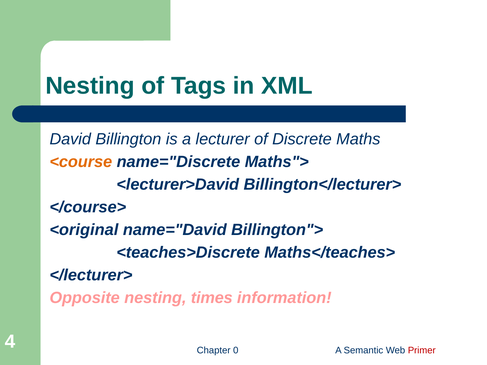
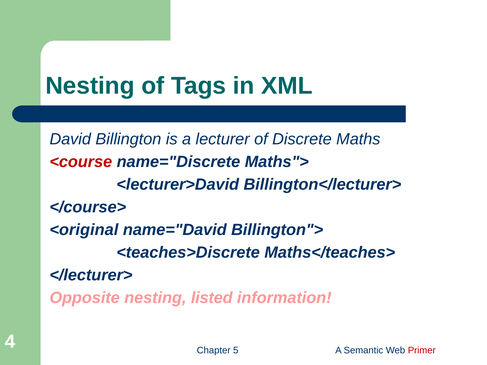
<course colour: orange -> red
times: times -> listed
0: 0 -> 5
